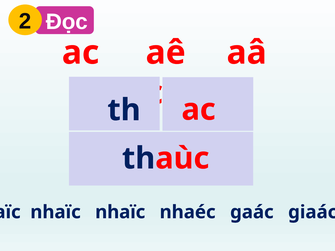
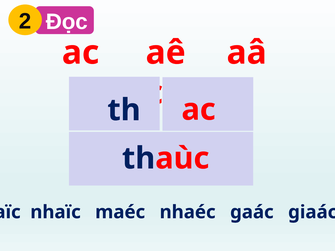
nhaïc nhaïc: nhaïc -> maéc
